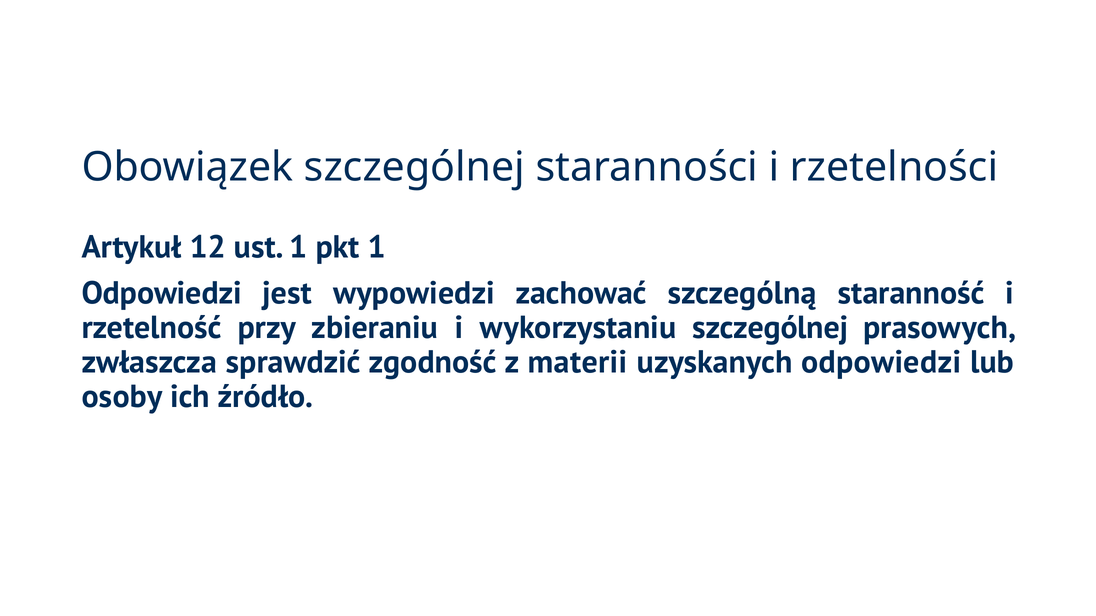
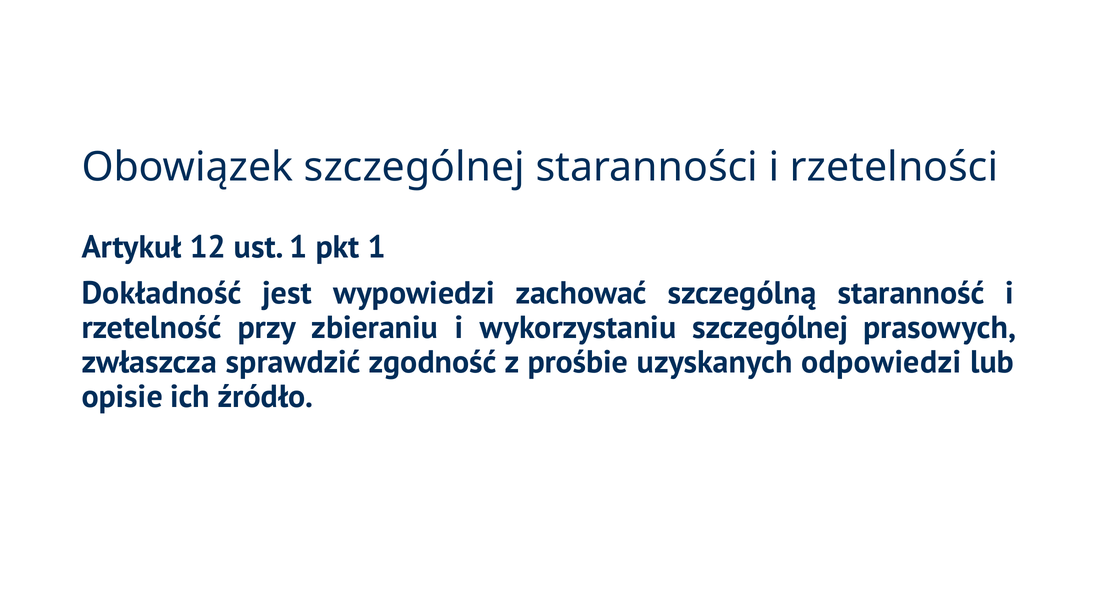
Odpowiedzi at (162, 293): Odpowiedzi -> Dokładność
materii: materii -> prośbie
osoby: osoby -> opisie
